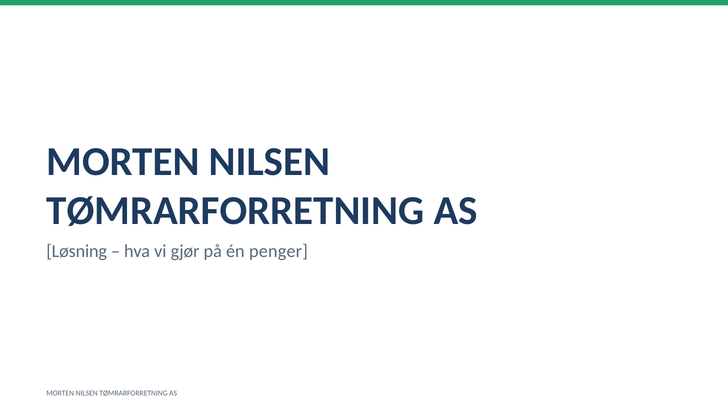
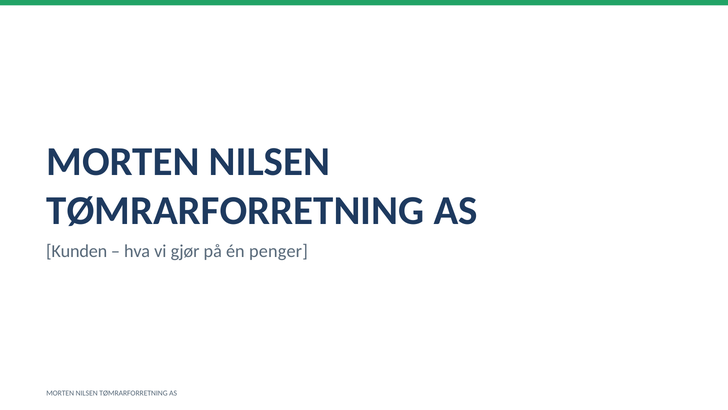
Løsning: Løsning -> Kunden
